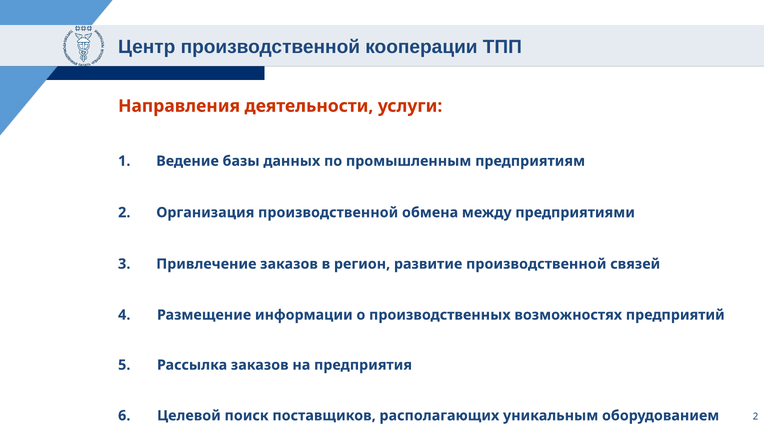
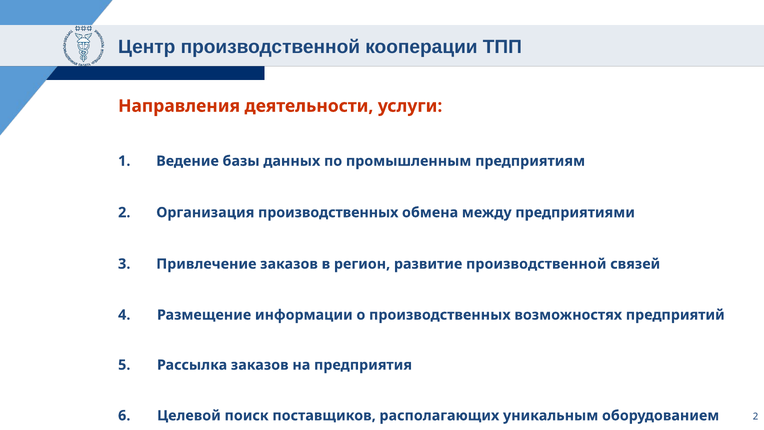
Организация производственной: производственной -> производственных
